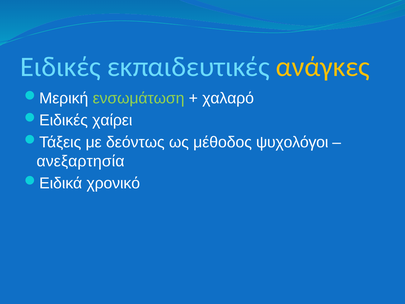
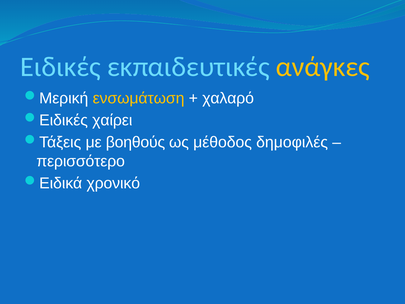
ενσωμάτωση colour: light green -> yellow
δεόντως: δεόντως -> βοηθούς
ψυχολόγοι: ψυχολόγοι -> δημοφιλές
ανεξαρτησία: ανεξαρτησία -> περισσότερο
